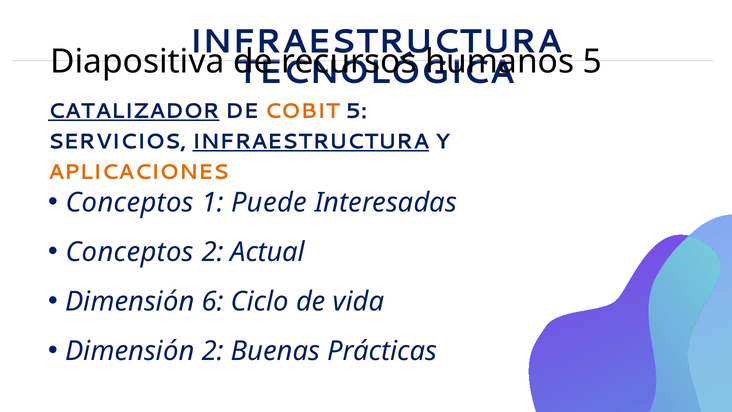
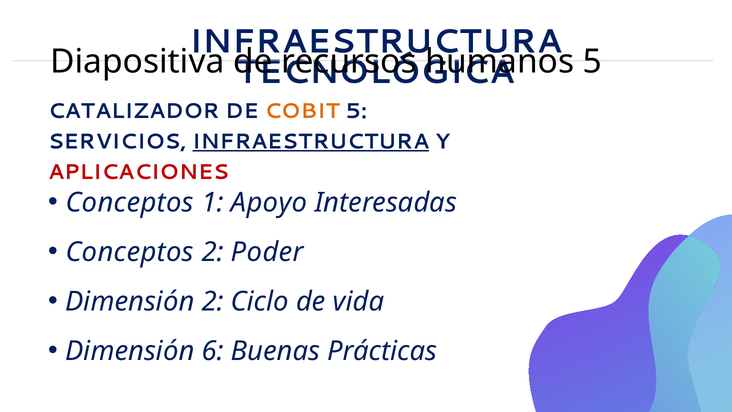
CATALIZADOR underline: present -> none
APLICACIONES colour: orange -> red
Puede: Puede -> Apoyo
Actual: Actual -> Poder
Dimensión 6: 6 -> 2
Dimensión 2: 2 -> 6
